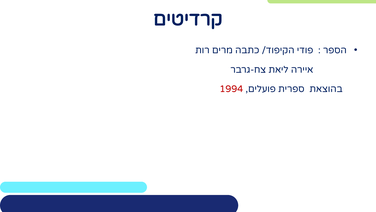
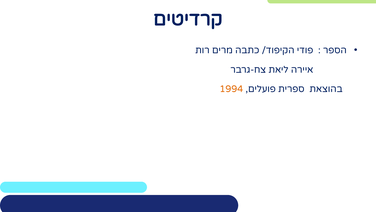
1994 colour: red -> orange
